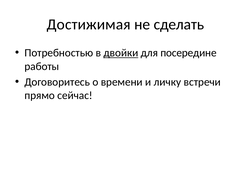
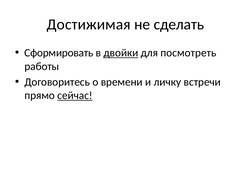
Потребностью: Потребностью -> Сформировать
посередине: посередине -> посмотреть
сейчас underline: none -> present
